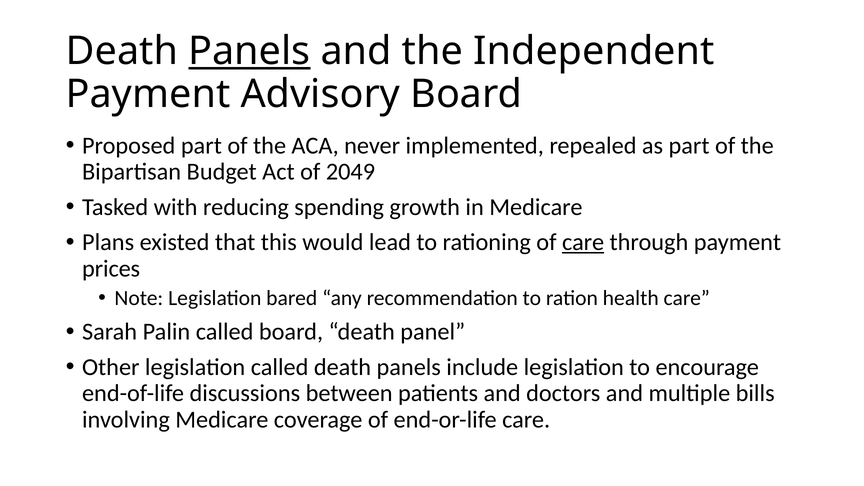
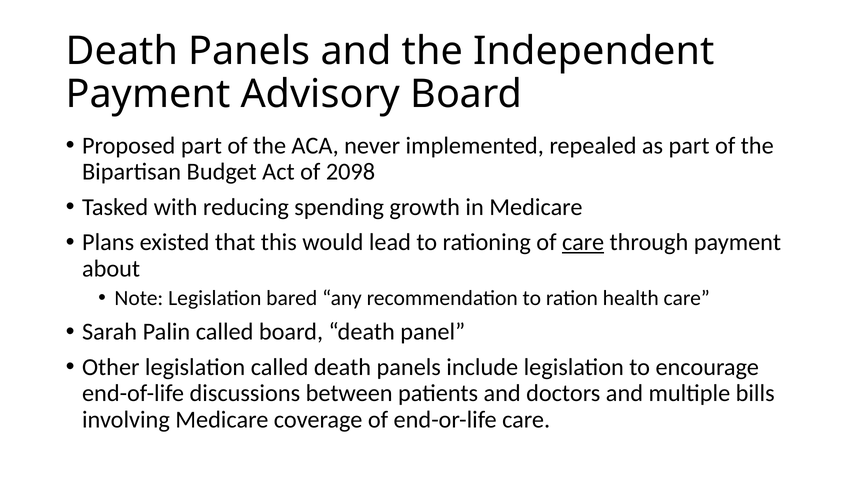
Panels at (249, 51) underline: present -> none
2049: 2049 -> 2098
prices: prices -> about
